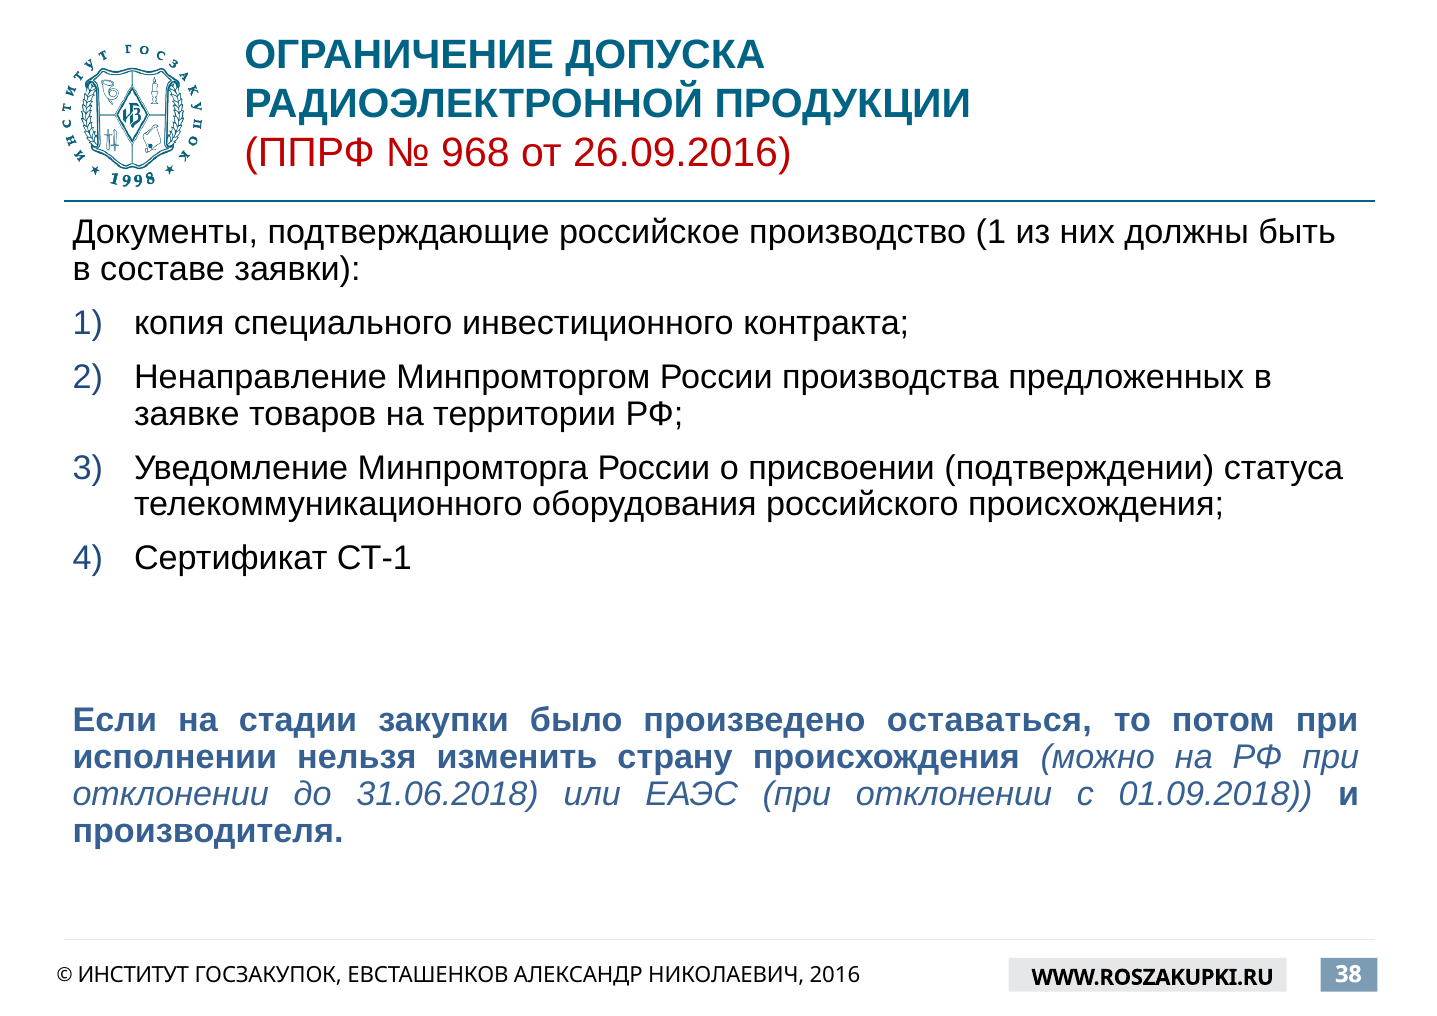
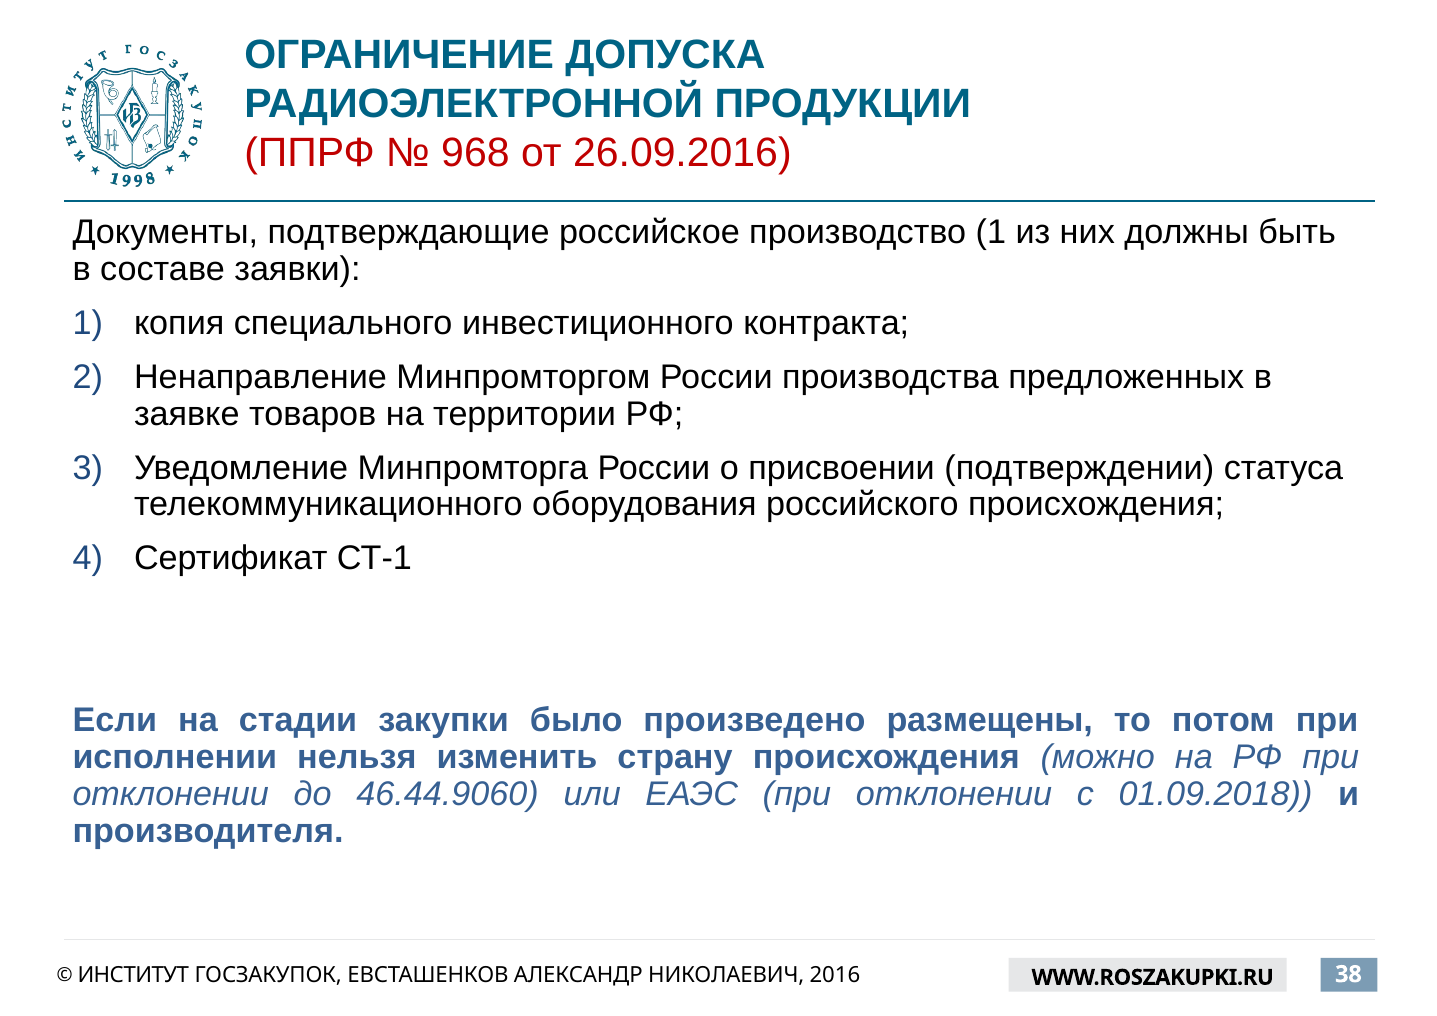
оставаться: оставаться -> размещены
31.06.2018: 31.06.2018 -> 46.44.9060
